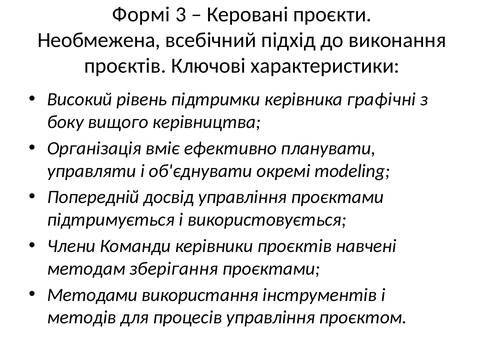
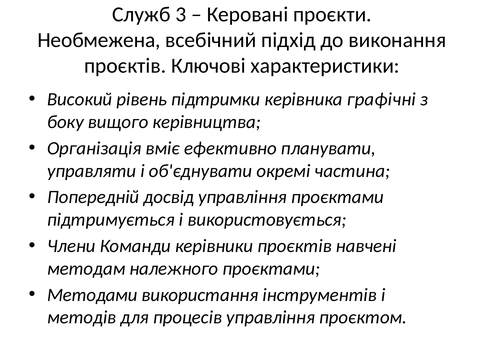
Формі: Формі -> Служб
modeling: modeling -> частина
зберігання: зберігання -> належного
